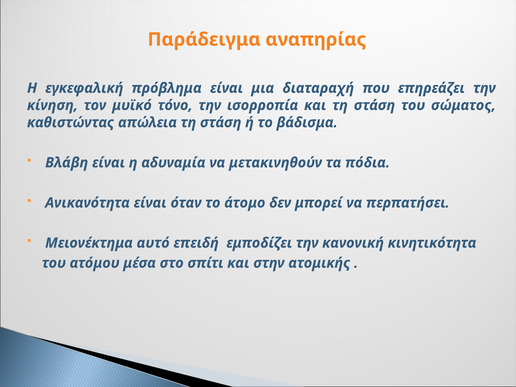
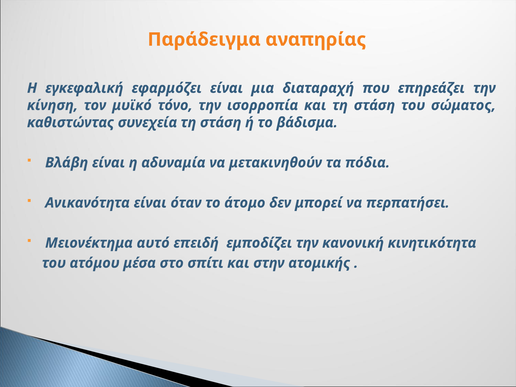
πρόβλημα: πρόβλημα -> εφαρμόζει
απώλεια: απώλεια -> συνεχεία
